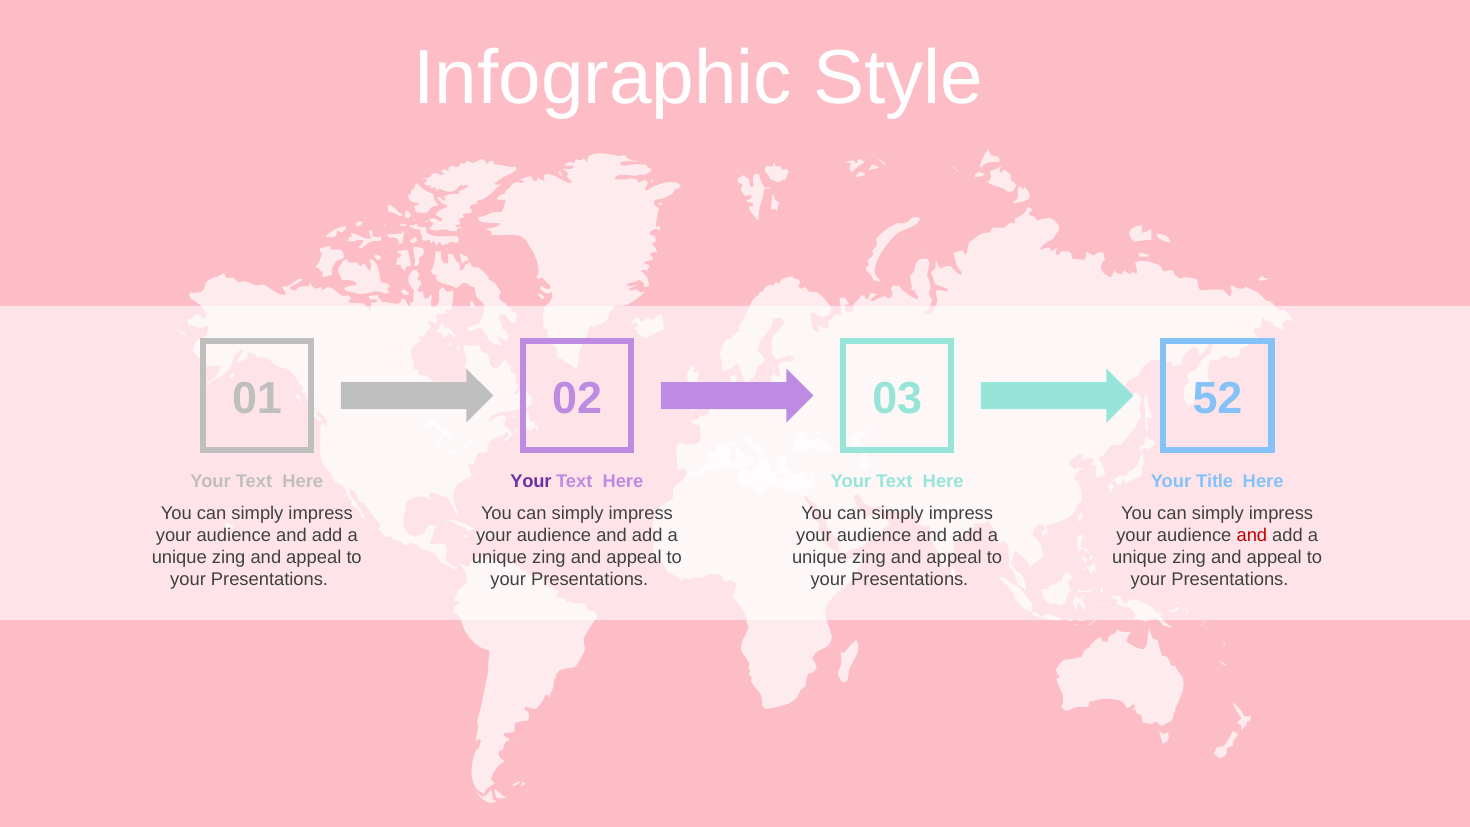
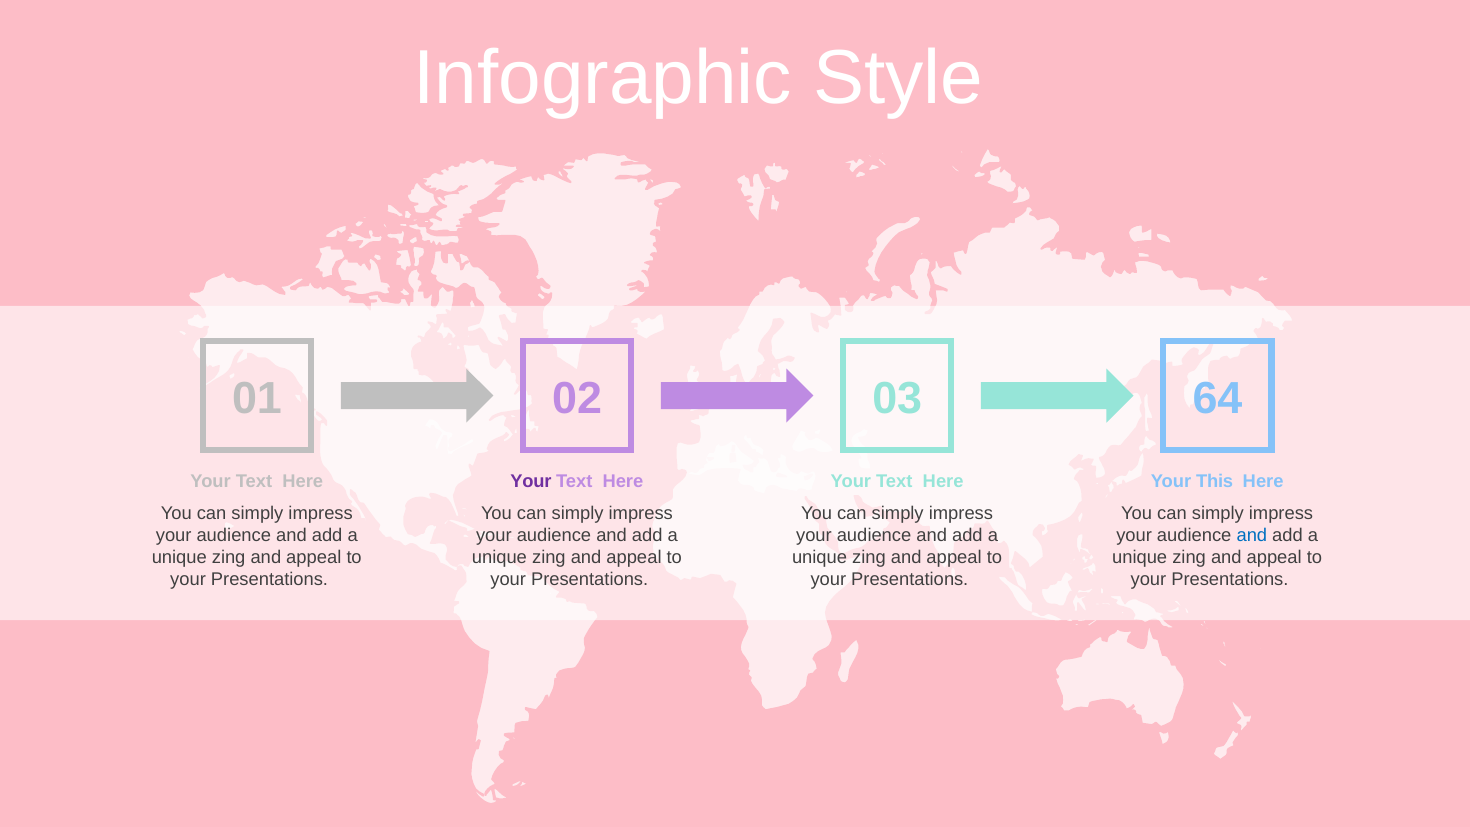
52: 52 -> 64
Title: Title -> This
and at (1252, 535) colour: red -> blue
